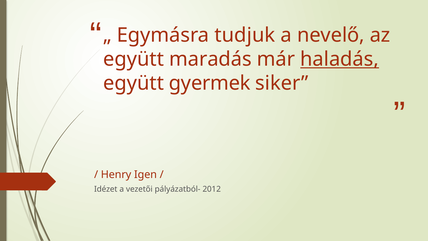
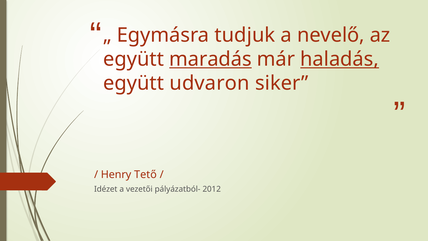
maradás underline: none -> present
gyermek: gyermek -> udvaron
Igen: Igen -> Tető
